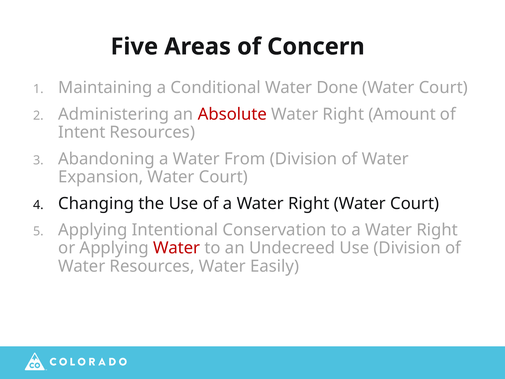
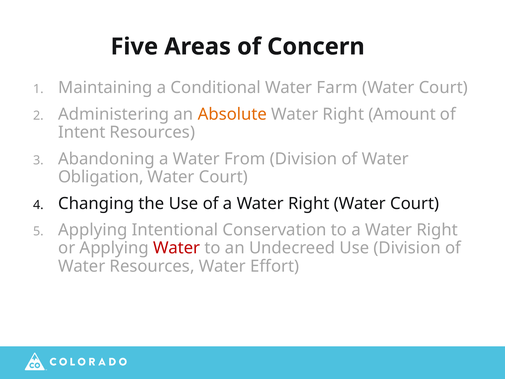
Done: Done -> Farm
Absolute colour: red -> orange
Expansion: Expansion -> Obligation
Easily: Easily -> Effort
